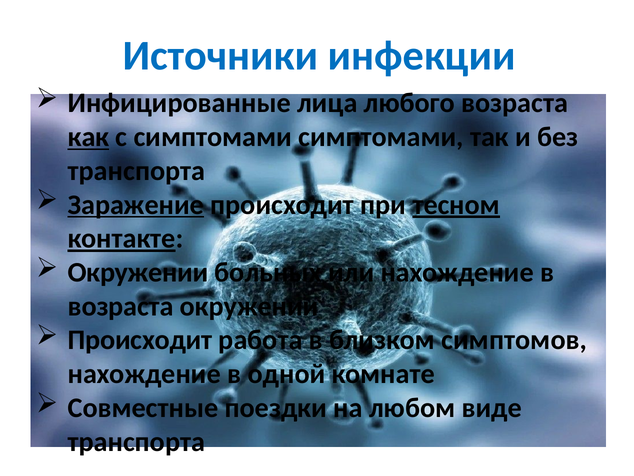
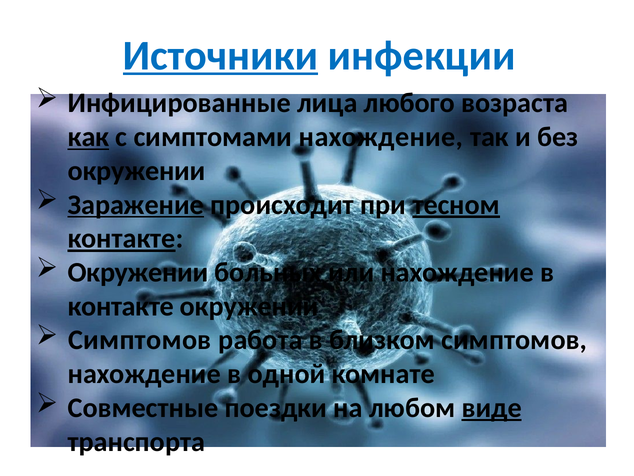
Источники underline: none -> present
симптомами симптомами: симптомами -> нахождение
транспорта at (137, 171): транспорта -> окружении
возраста at (121, 306): возраста -> контакте
Происходит at (140, 340): Происходит -> Симптомов
виде underline: none -> present
